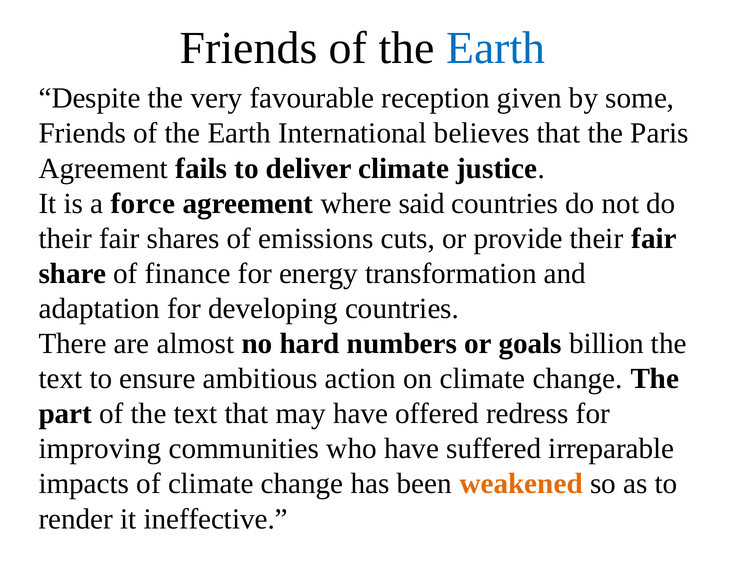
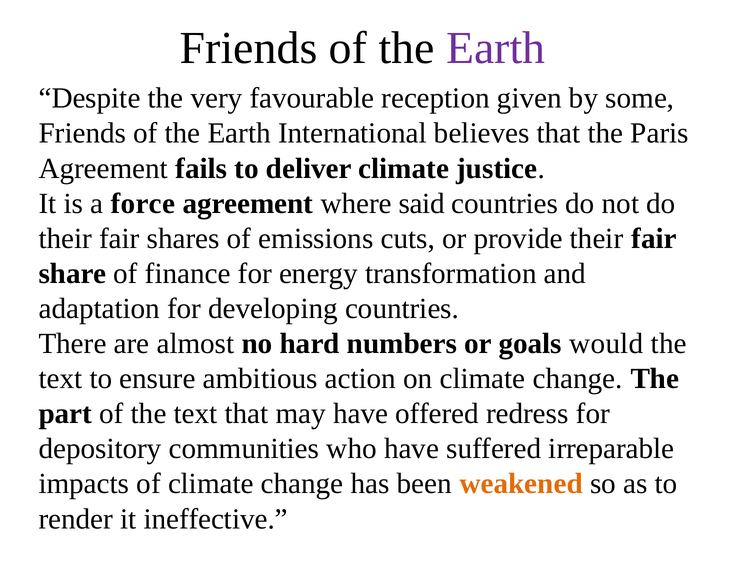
Earth at (496, 48) colour: blue -> purple
billion: billion -> would
improving: improving -> depository
